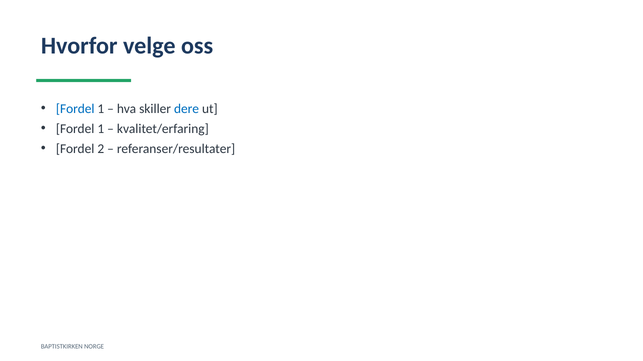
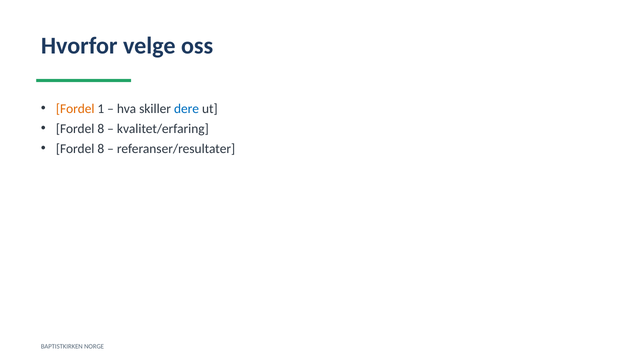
Fordel at (75, 109) colour: blue -> orange
1 at (101, 129): 1 -> 8
2 at (101, 149): 2 -> 8
